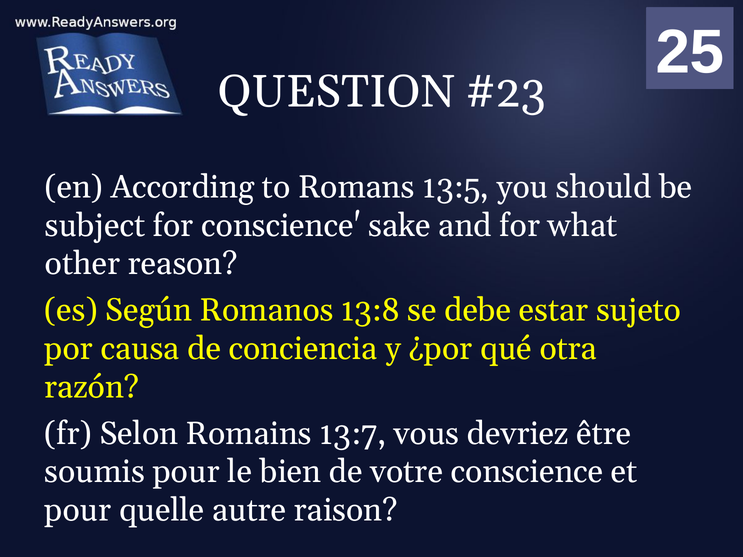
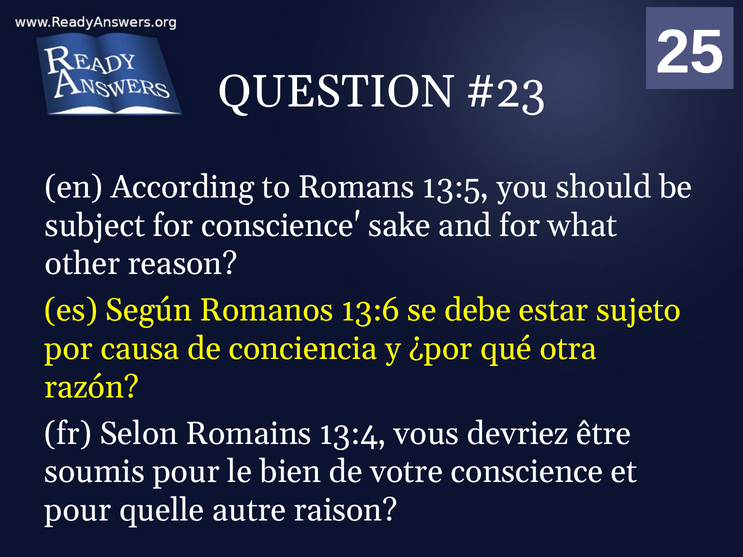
13:8: 13:8 -> 13:6
13:7: 13:7 -> 13:4
